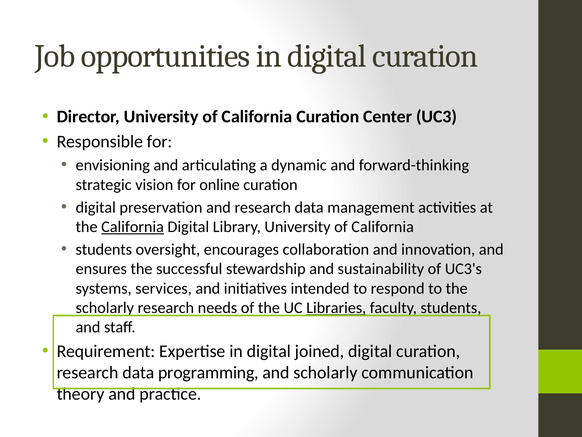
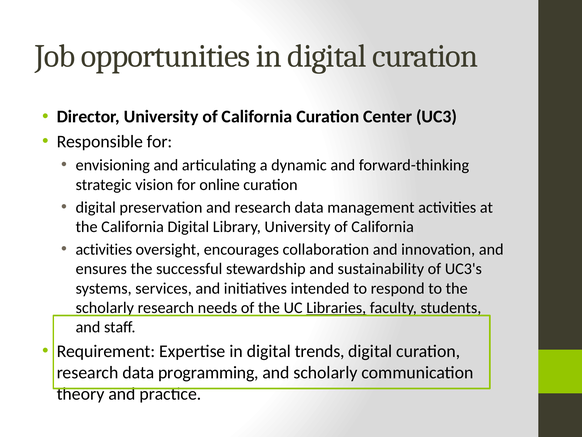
California at (133, 227) underline: present -> none
students at (104, 249): students -> activities
joined: joined -> trends
